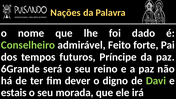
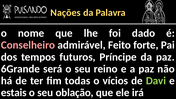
Conselheiro colour: light green -> pink
dever: dever -> todas
digno: digno -> vícios
morada: morada -> oblação
